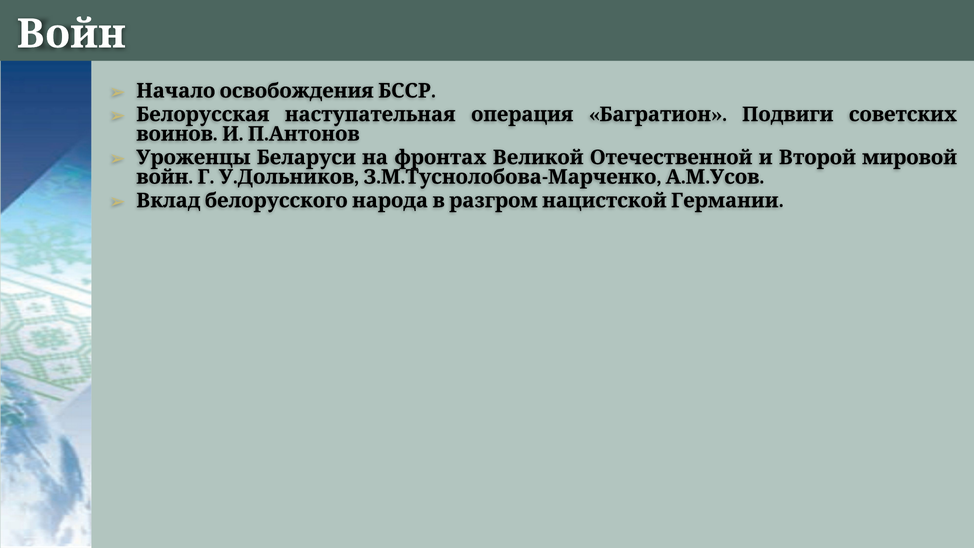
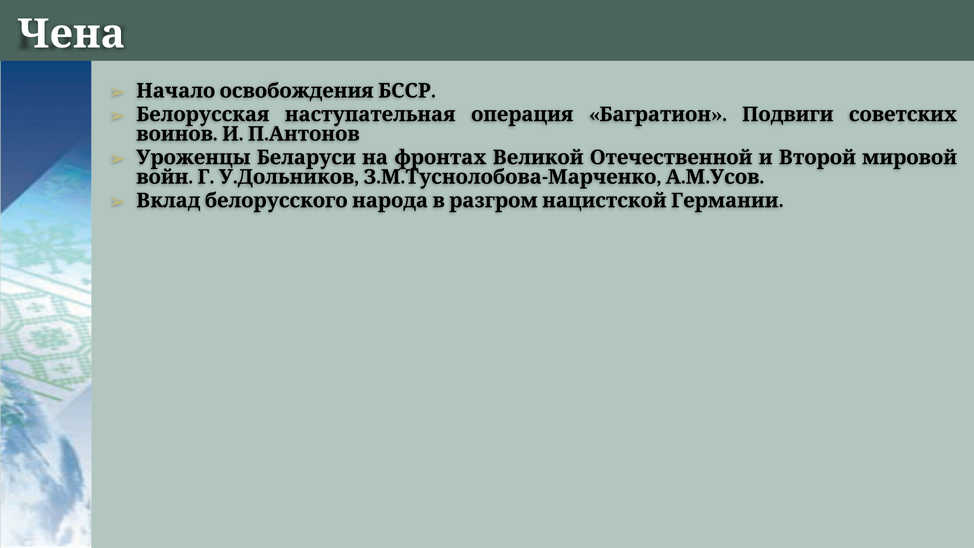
Войн at (71, 34): Войн -> Чена
